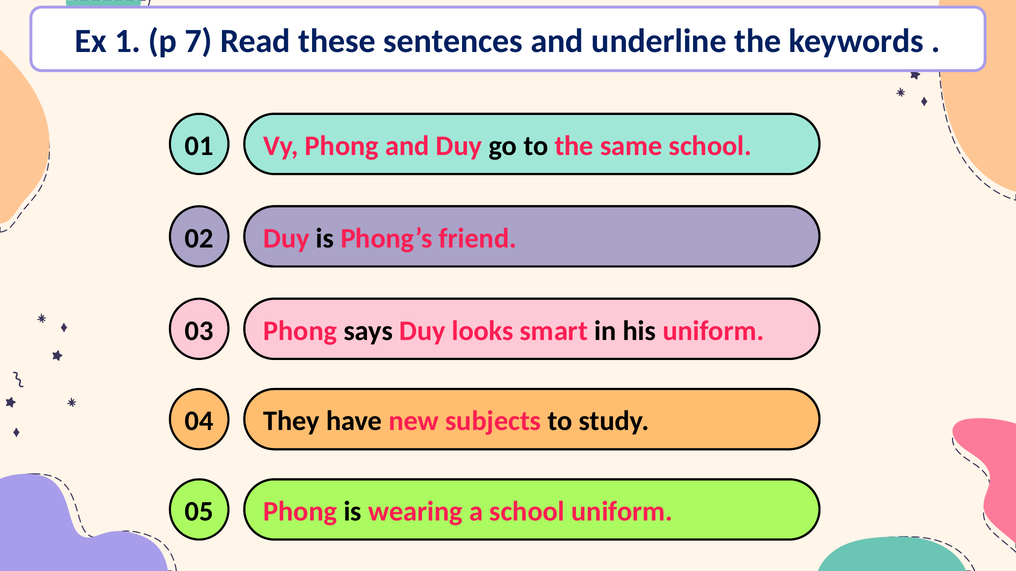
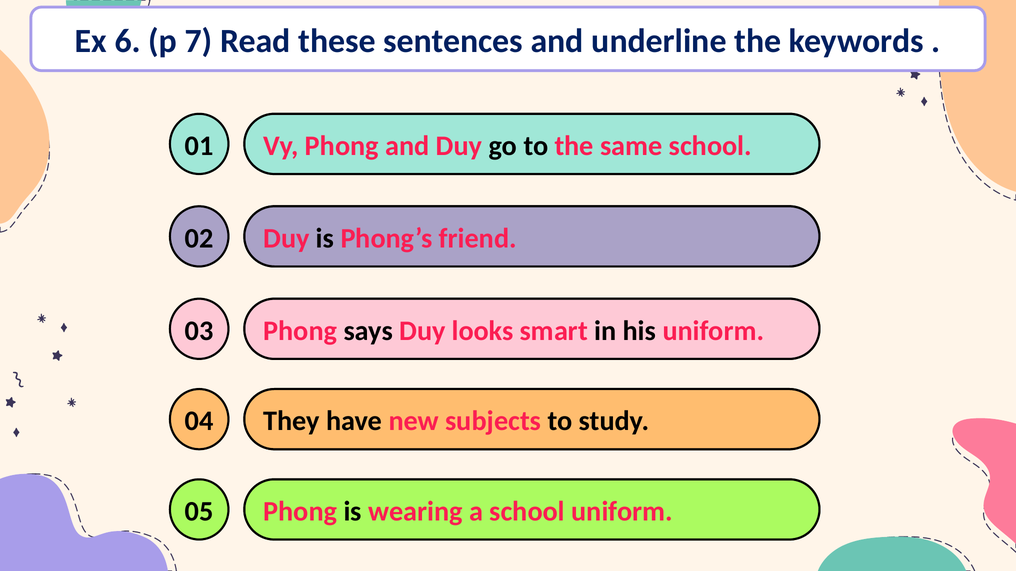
1: 1 -> 6
